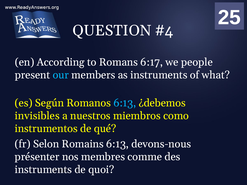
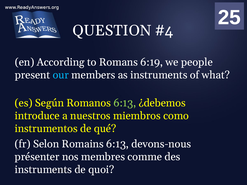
6:17: 6:17 -> 6:19
6:13 at (125, 103) colour: light blue -> light green
invisibles: invisibles -> introduce
